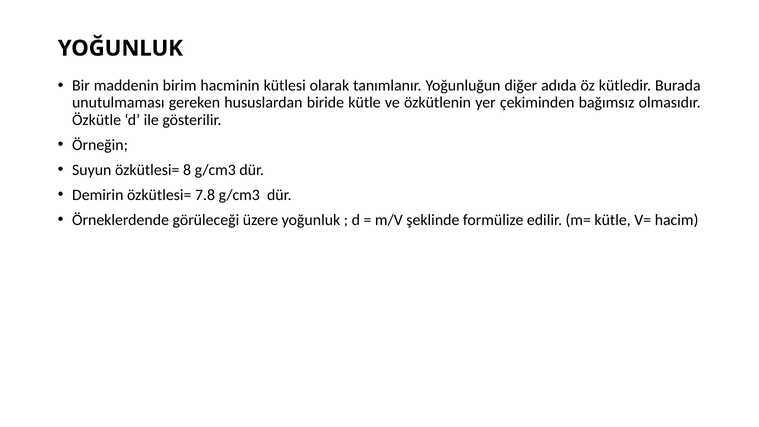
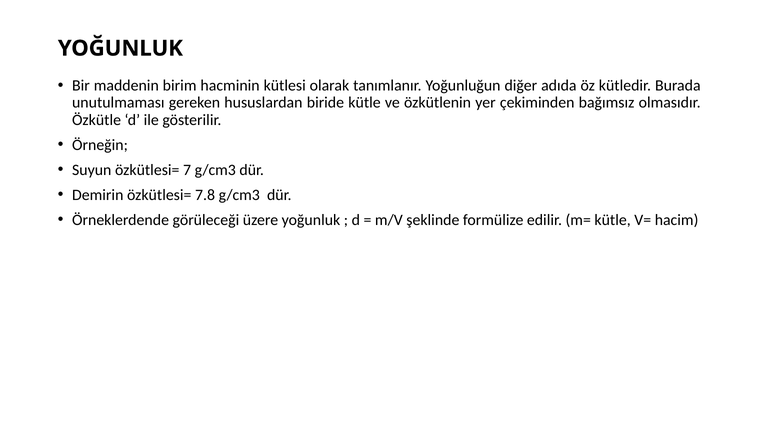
8: 8 -> 7
